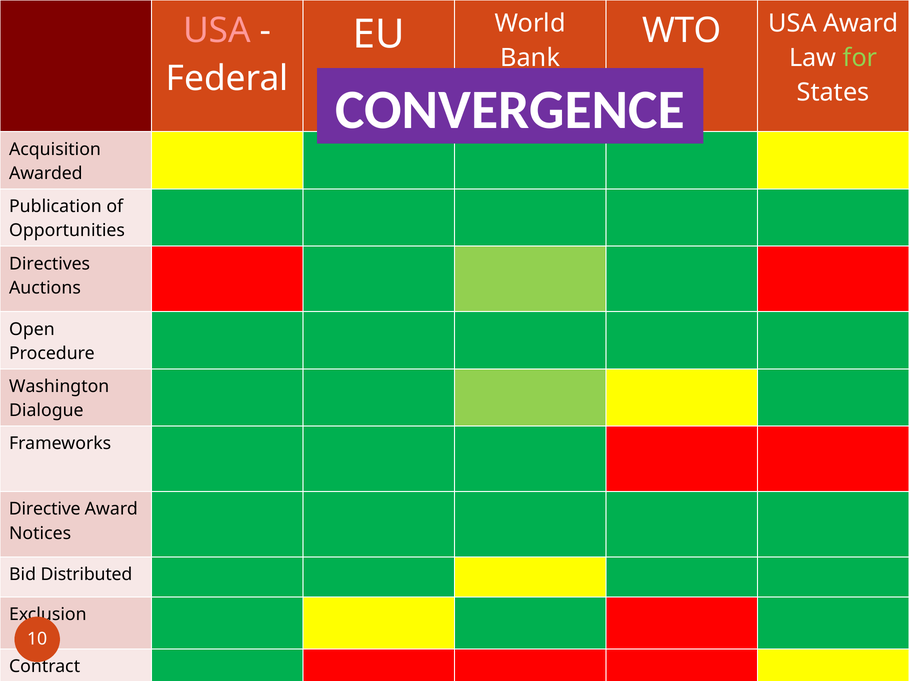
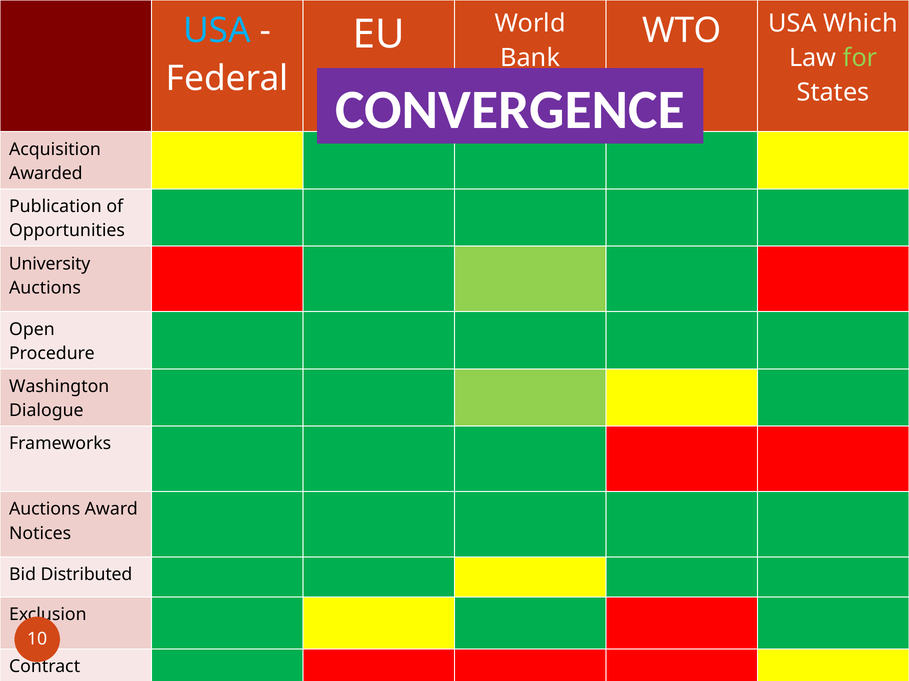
USA at (217, 31) colour: pink -> light blue
USA Award: Award -> Which
Directives: Directives -> University
Directive at (45, 510): Directive -> Auctions
